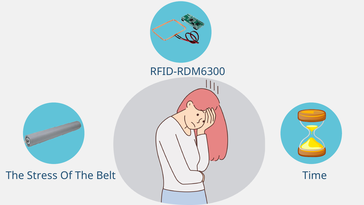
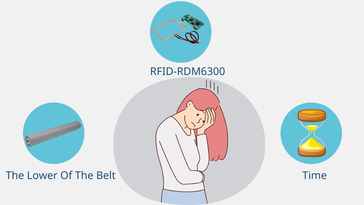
Stress: Stress -> Lower
